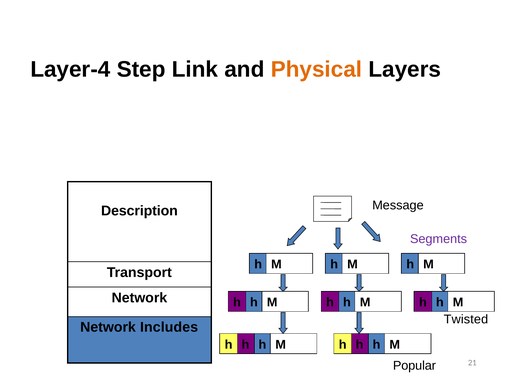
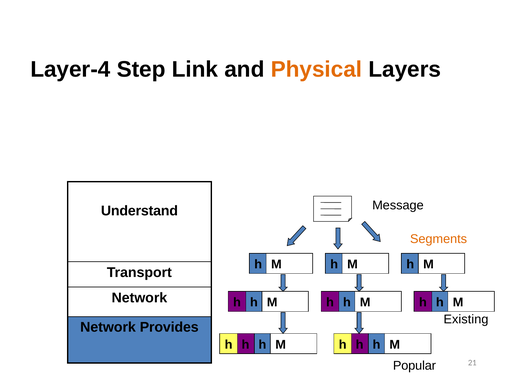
Description: Description -> Understand
Segments colour: purple -> orange
Twisted: Twisted -> Existing
Includes: Includes -> Provides
